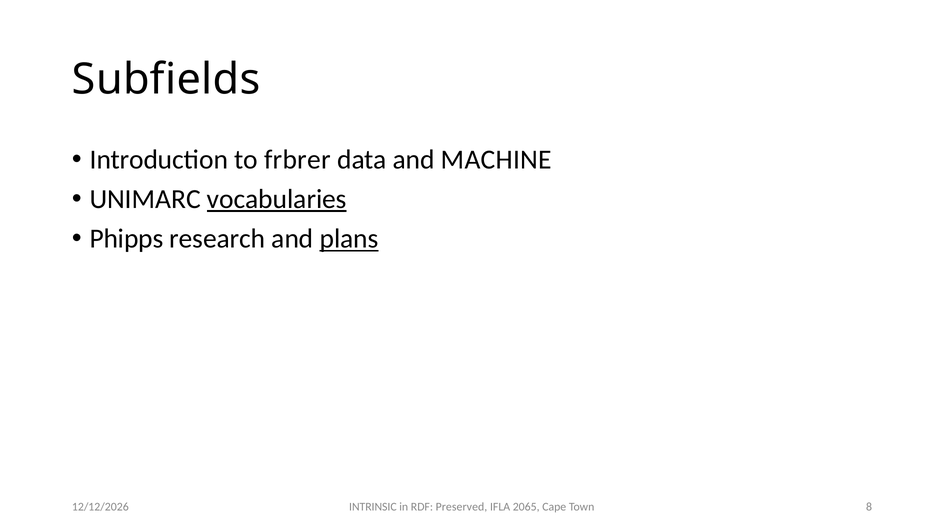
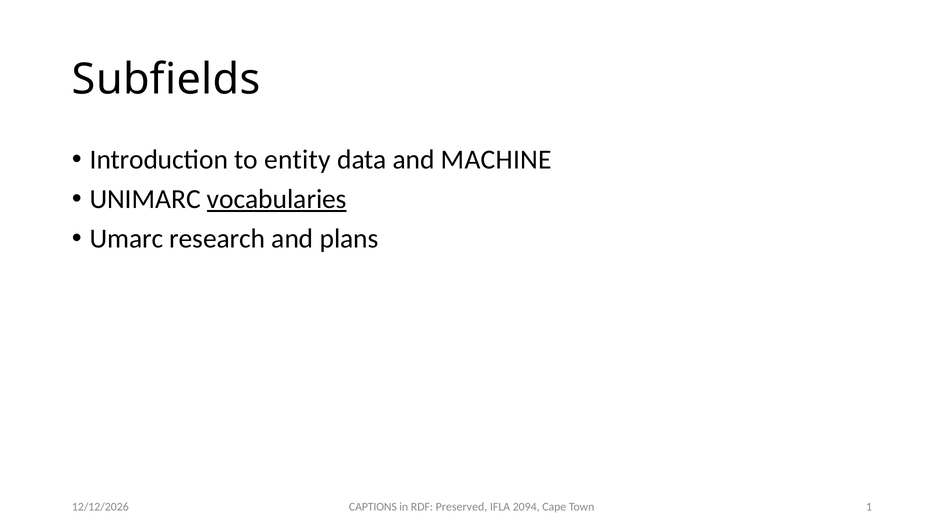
frbrer: frbrer -> entity
Phipps: Phipps -> Umarc
plans underline: present -> none
INTRINSIC: INTRINSIC -> CAPTIONS
2065: 2065 -> 2094
8: 8 -> 1
